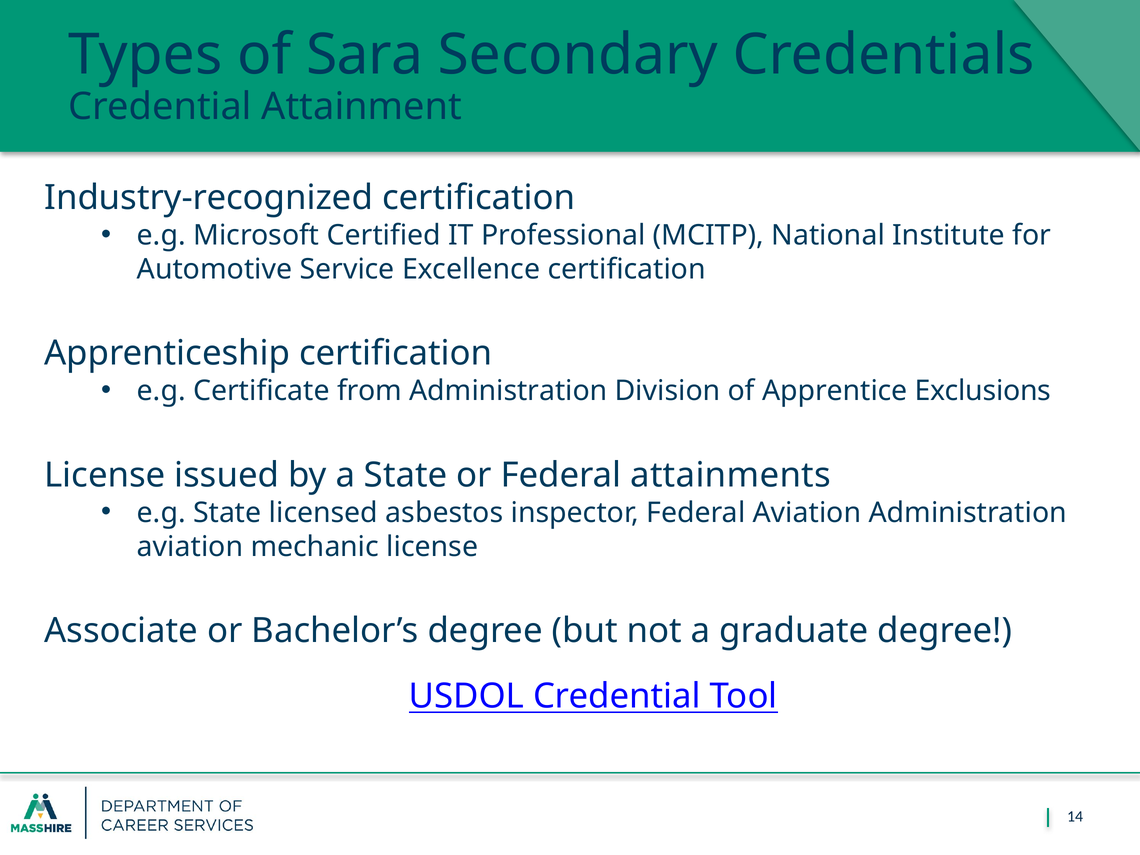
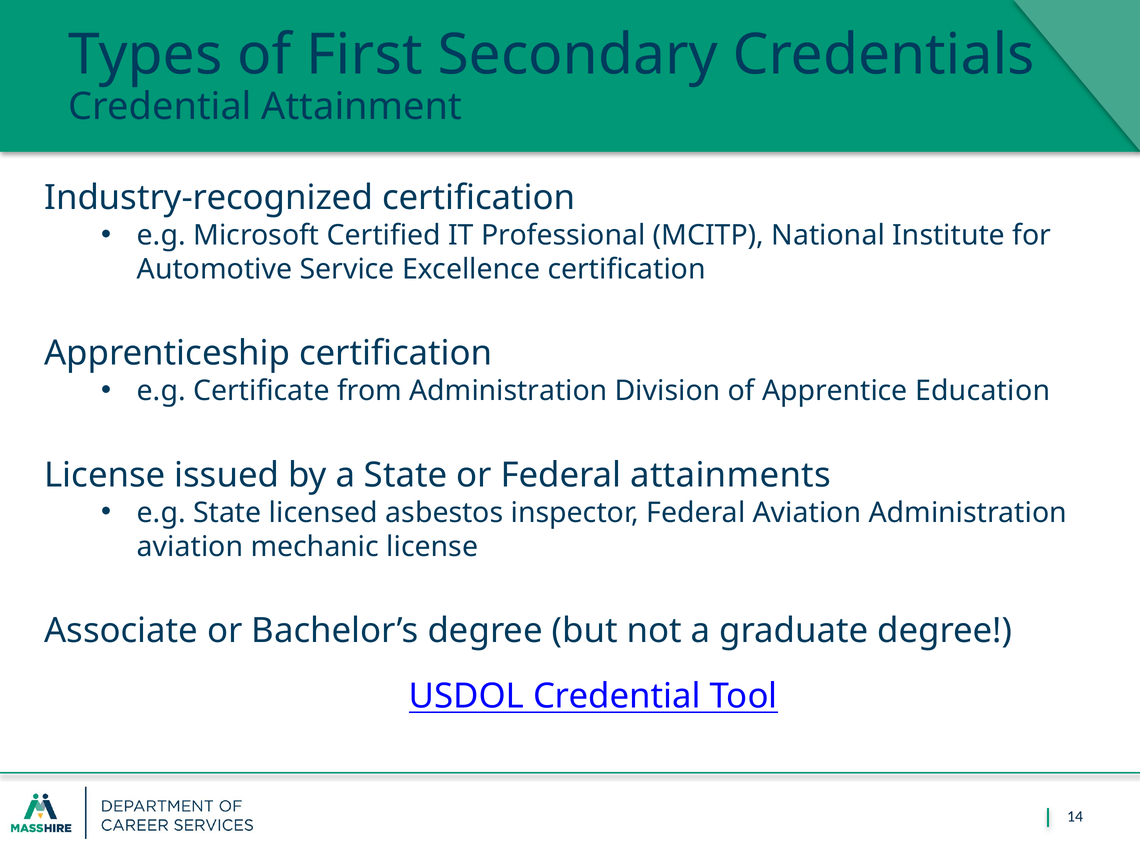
Sara: Sara -> First
Exclusions: Exclusions -> Education
